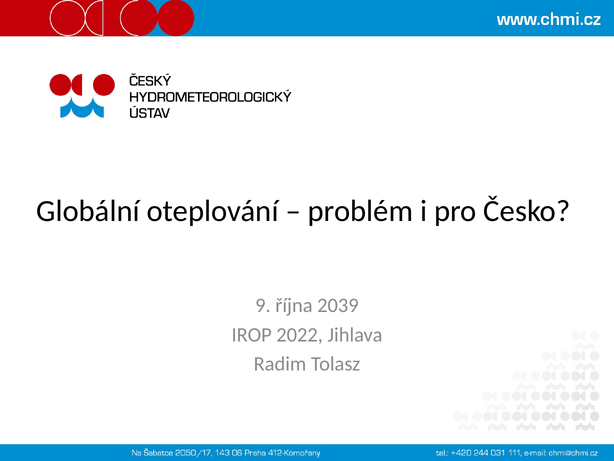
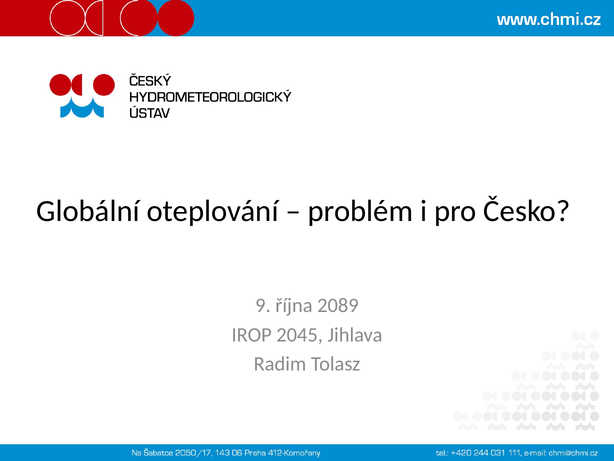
2039: 2039 -> 2089
2022: 2022 -> 2045
